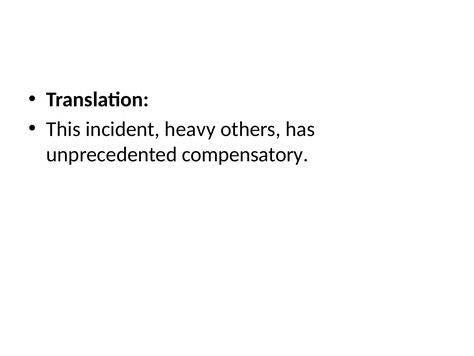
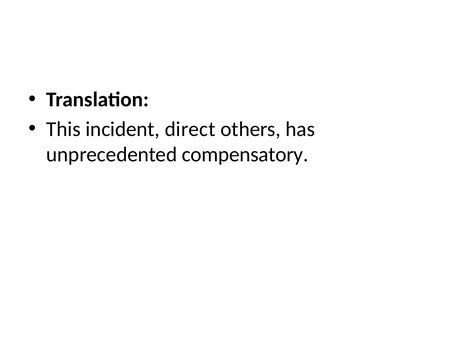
heavy: heavy -> direct
